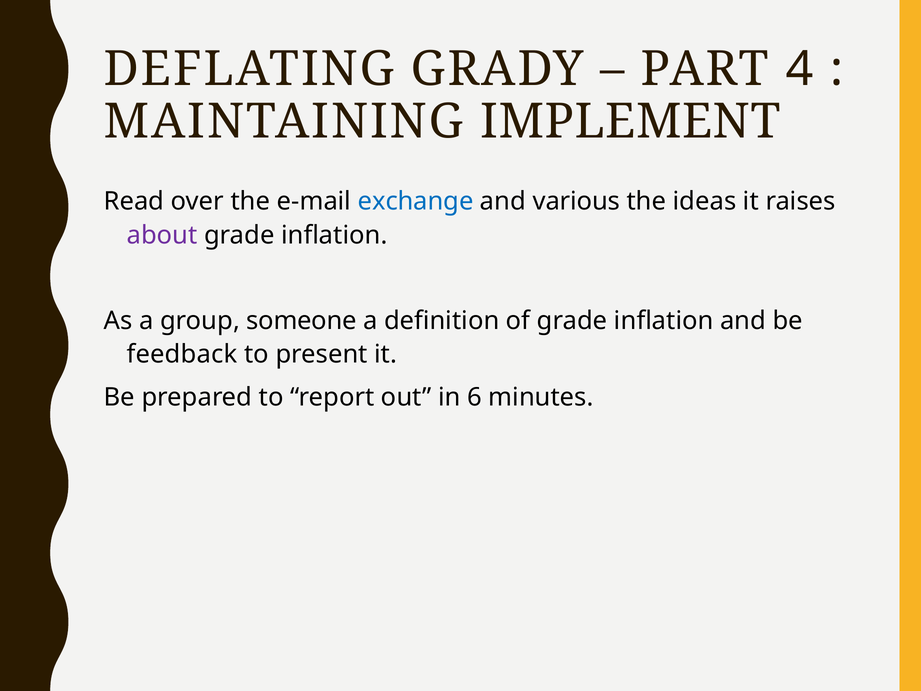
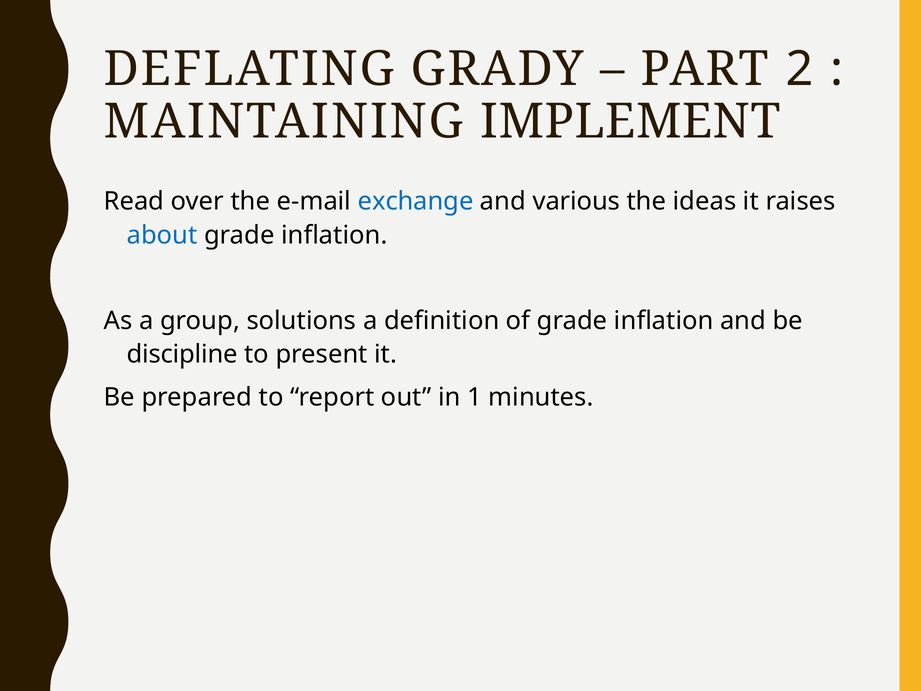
4: 4 -> 2
about colour: purple -> blue
someone: someone -> solutions
feedback: feedback -> discipline
6: 6 -> 1
